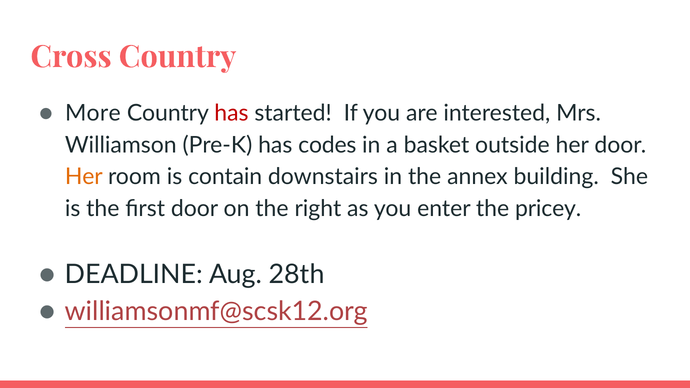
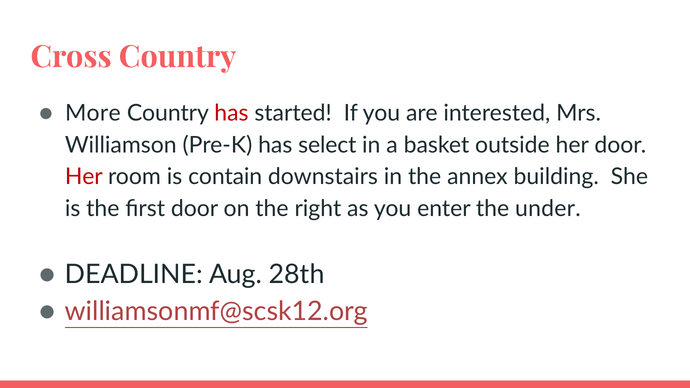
codes: codes -> select
Her at (84, 177) colour: orange -> red
pricey: pricey -> under
